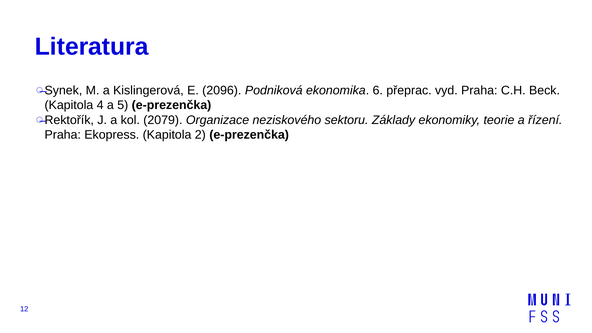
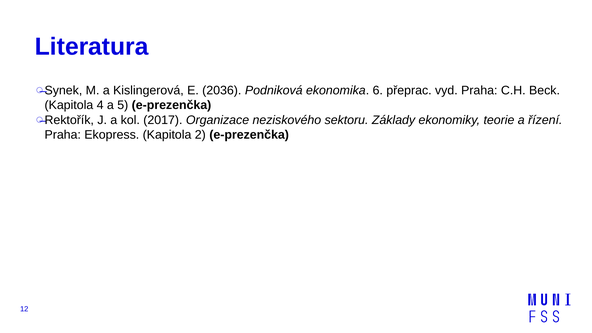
2096: 2096 -> 2036
2079: 2079 -> 2017
